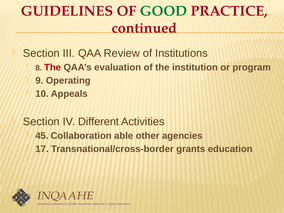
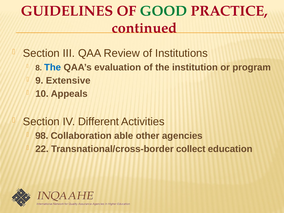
The at (53, 67) colour: red -> blue
Operating: Operating -> Extensive
45: 45 -> 98
17: 17 -> 22
grants: grants -> collect
